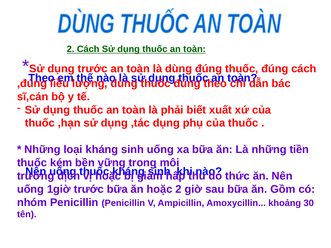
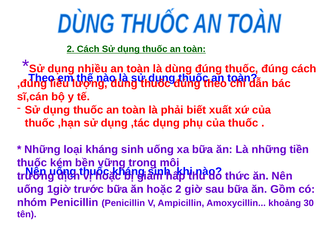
dụng trước: trước -> nhiều
